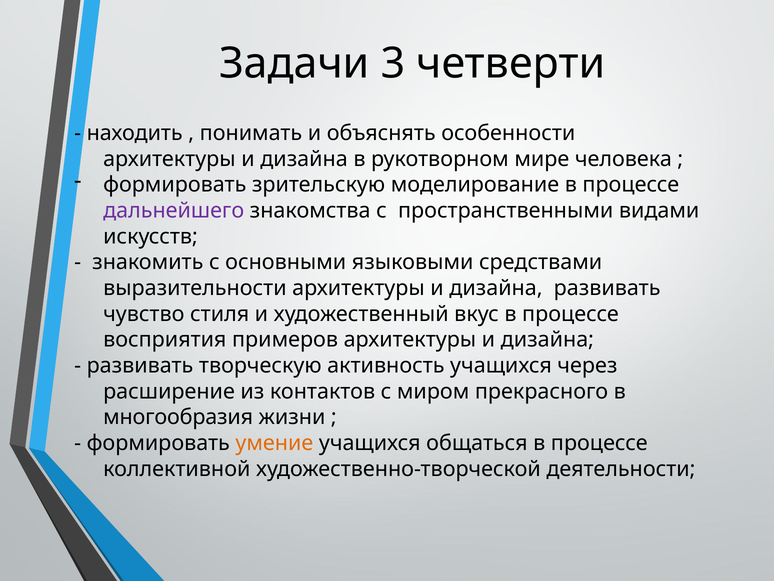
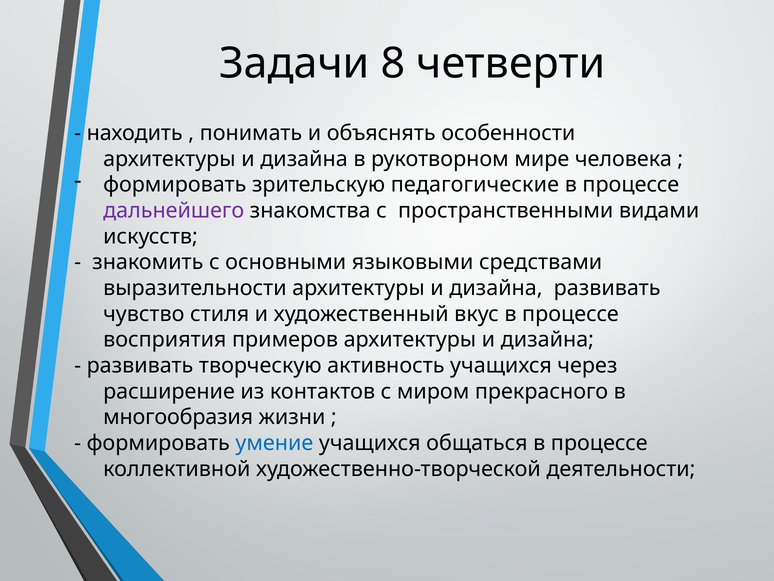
3: 3 -> 8
моделирование: моделирование -> педагогические
умение colour: orange -> blue
